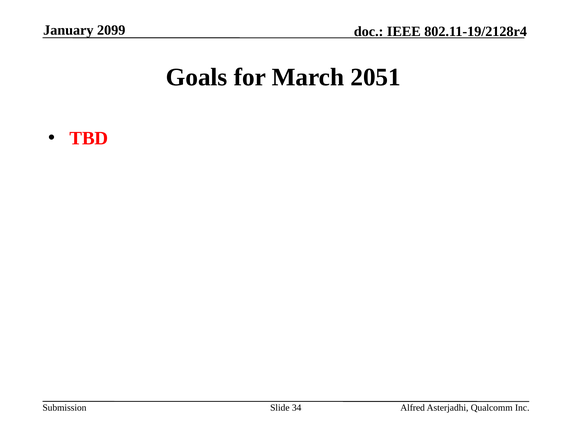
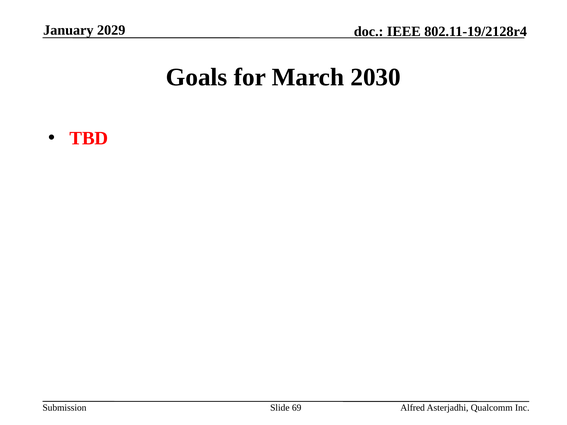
2099: 2099 -> 2029
2051: 2051 -> 2030
34: 34 -> 69
